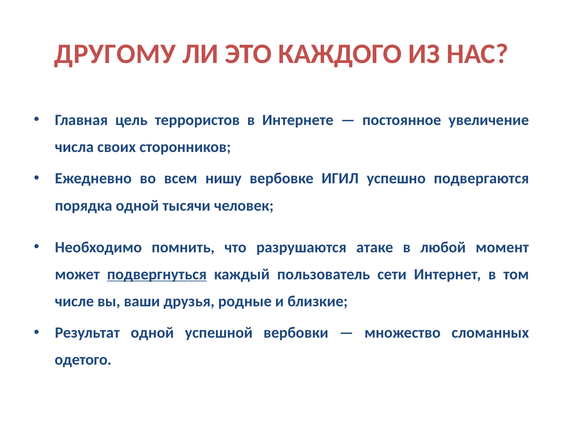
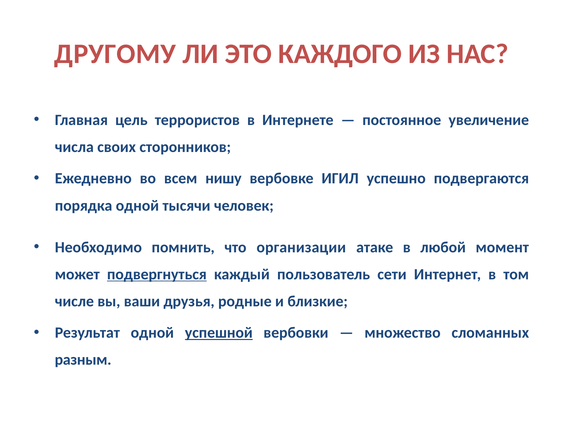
разрушаются: разрушаются -> организации
успешной underline: none -> present
одетого: одетого -> разным
